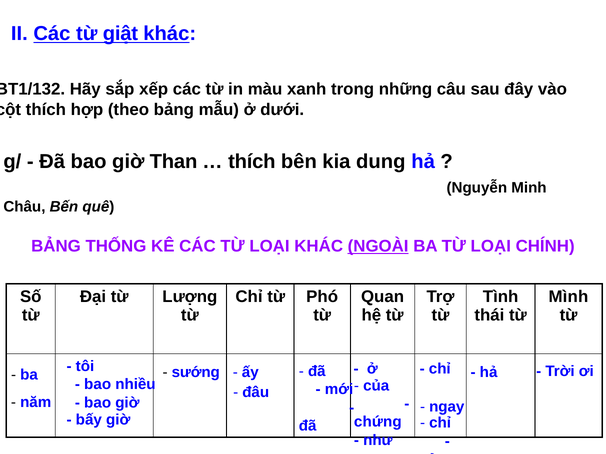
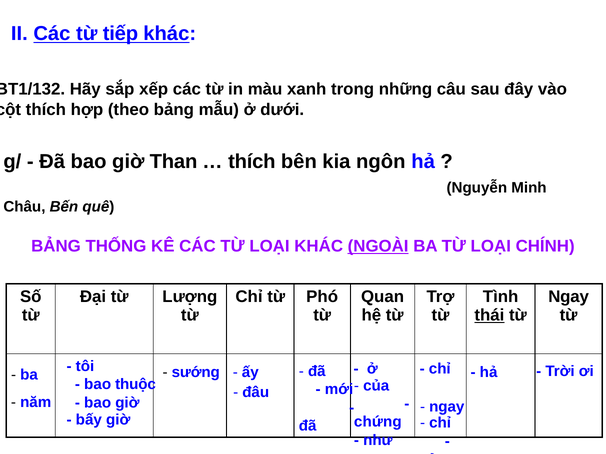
giật: giật -> tiếp
dung: dung -> ngôn
Mình at (568, 297): Mình -> Ngay
thái underline: none -> present
nhiều: nhiều -> thuộc
